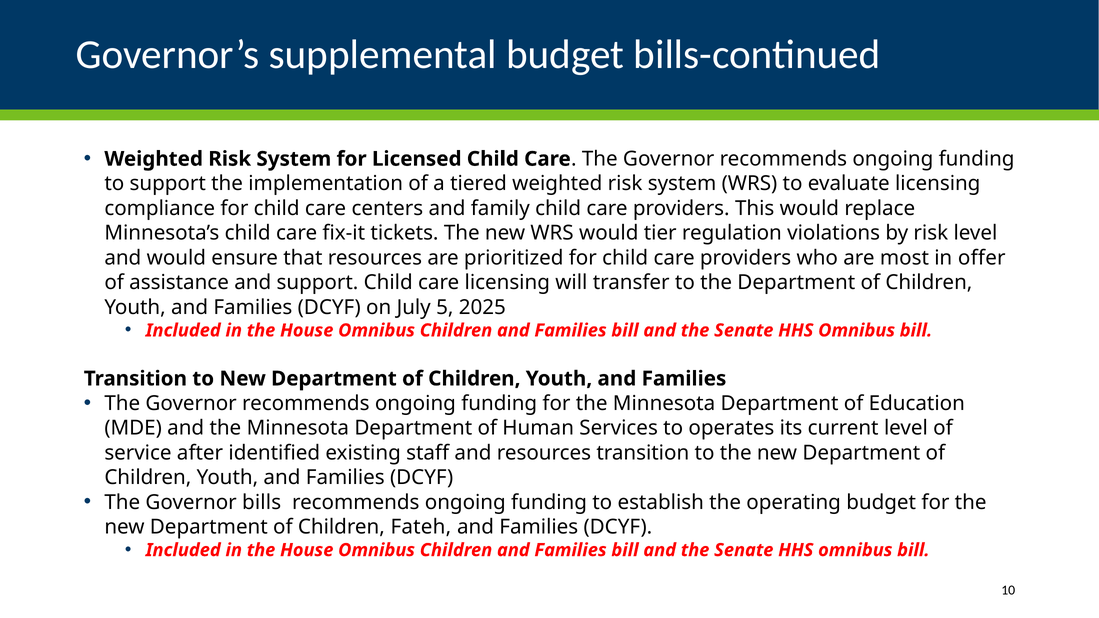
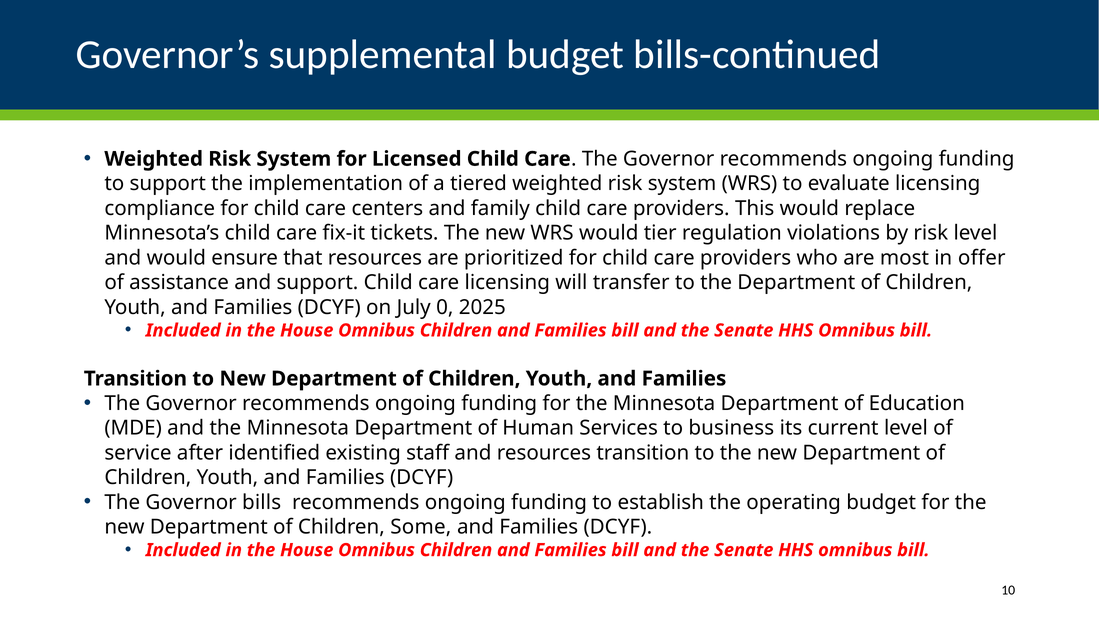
5: 5 -> 0
operates: operates -> business
Fateh: Fateh -> Some
